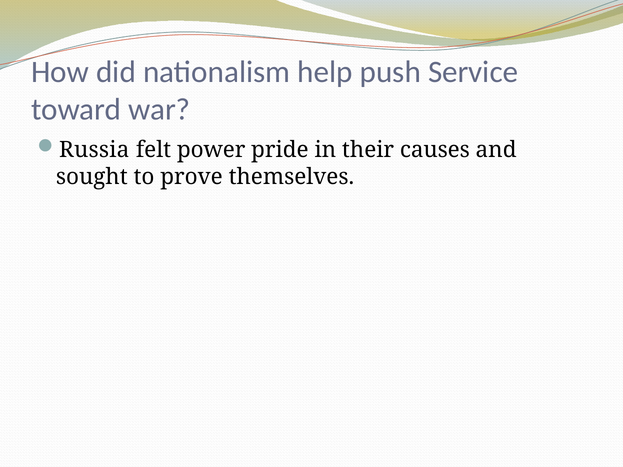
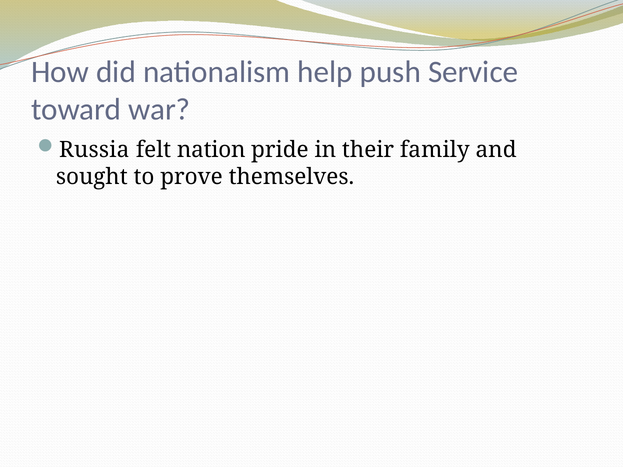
power: power -> nation
causes: causes -> family
